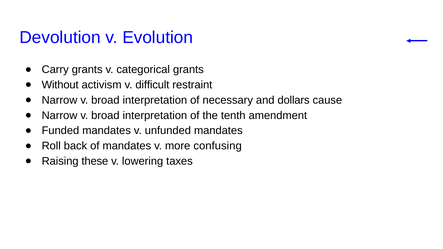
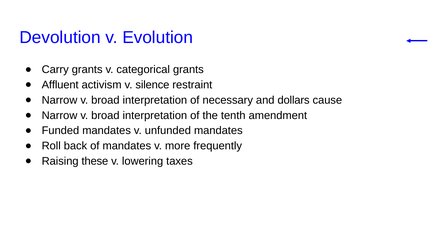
Without: Without -> Affluent
difficult: difficult -> silence
confusing: confusing -> frequently
